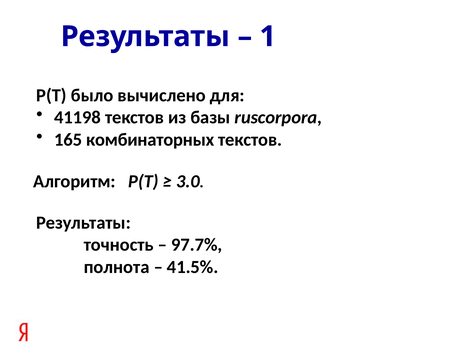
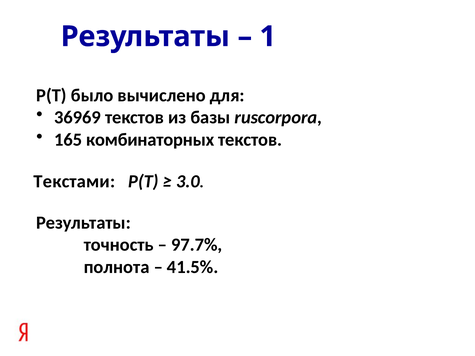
41198: 41198 -> 36969
Алгоритм: Алгоритм -> Текстами
